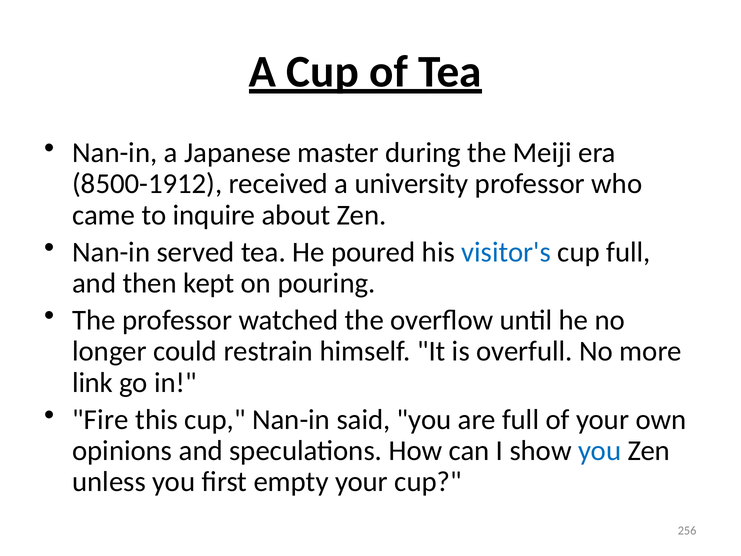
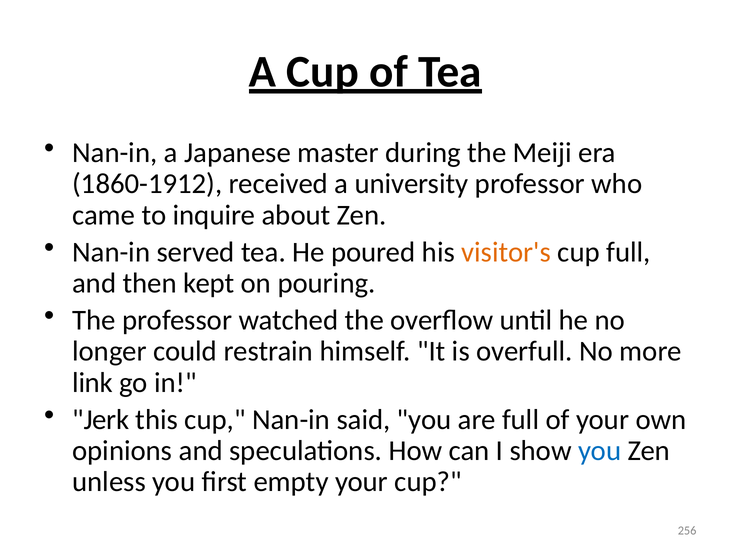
8500-1912: 8500-1912 -> 1860-1912
visitor's colour: blue -> orange
Fire: Fire -> Jerk
